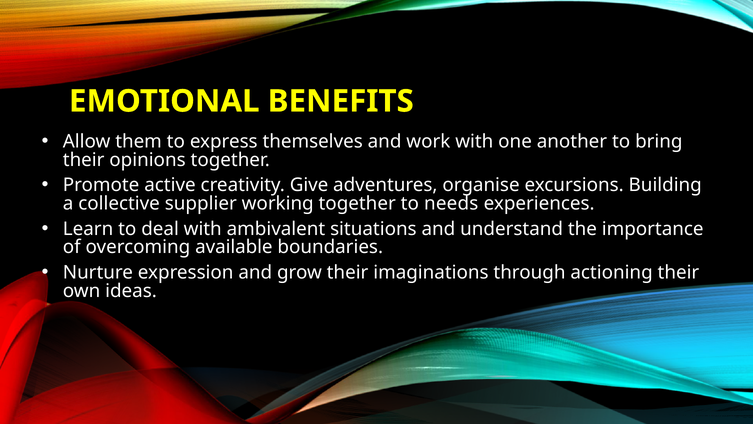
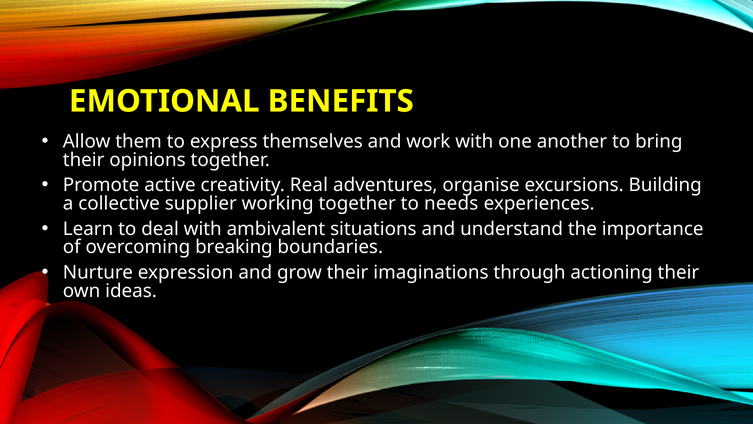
Give: Give -> Real
available: available -> breaking
